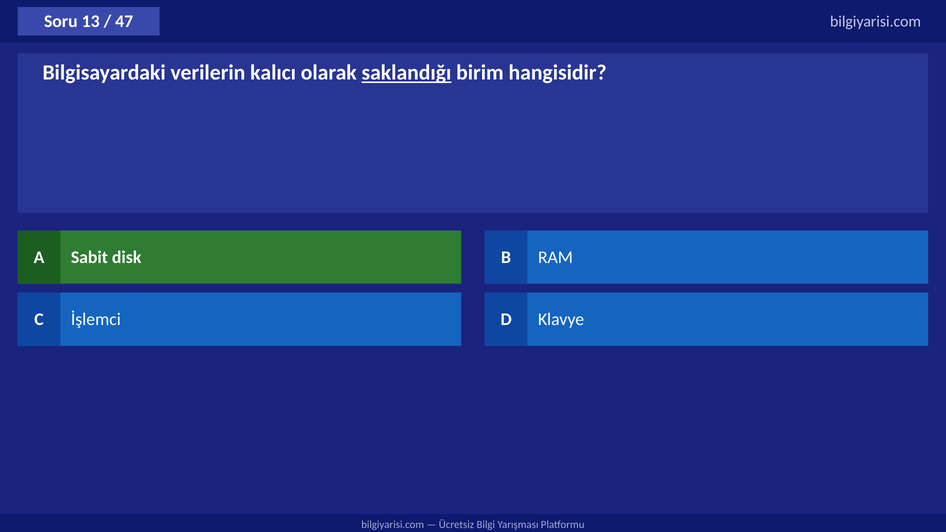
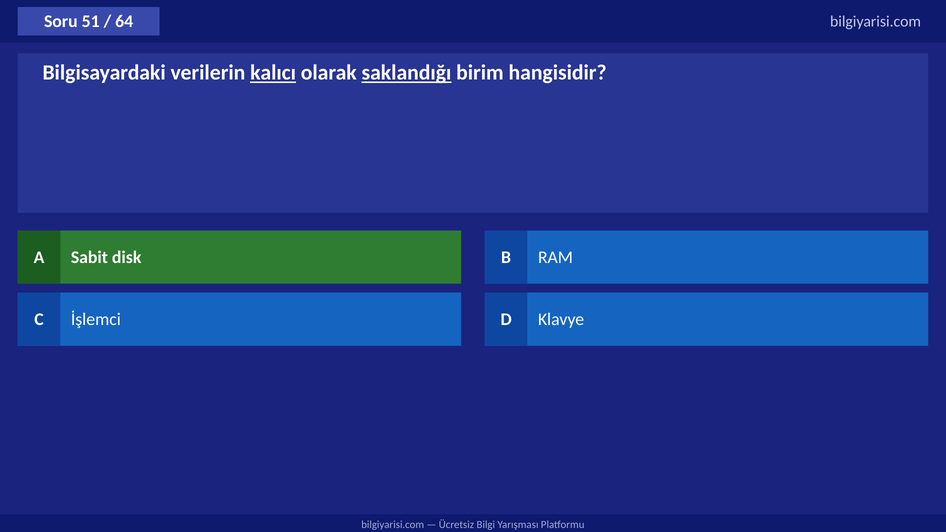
13: 13 -> 51
47: 47 -> 64
kalıcı underline: none -> present
